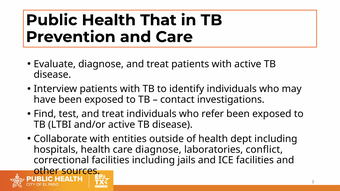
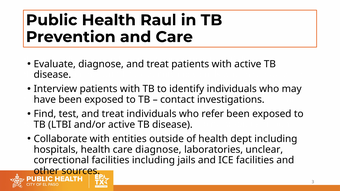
That: That -> Raul
conflict: conflict -> unclear
